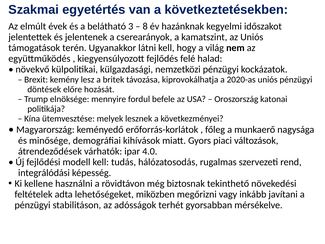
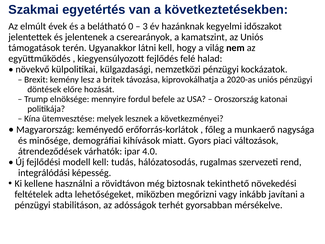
3: 3 -> 0
8: 8 -> 3
